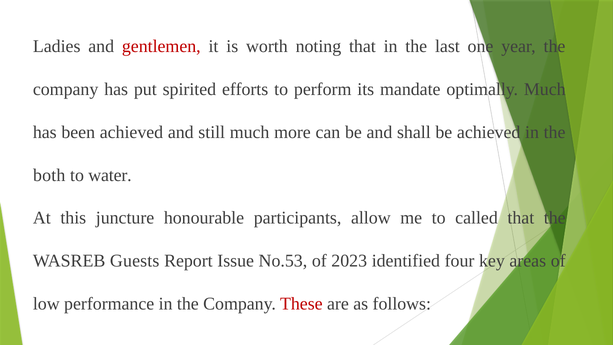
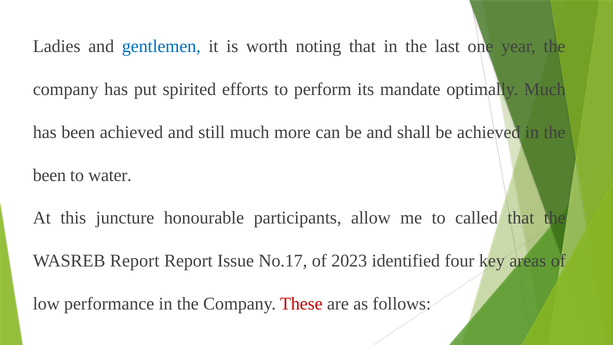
gentlemen colour: red -> blue
both at (49, 175): both -> been
WASREB Guests: Guests -> Report
No.53: No.53 -> No.17
